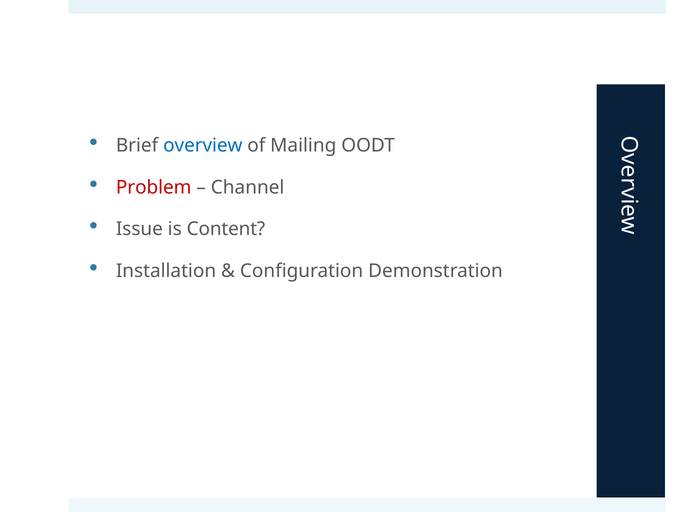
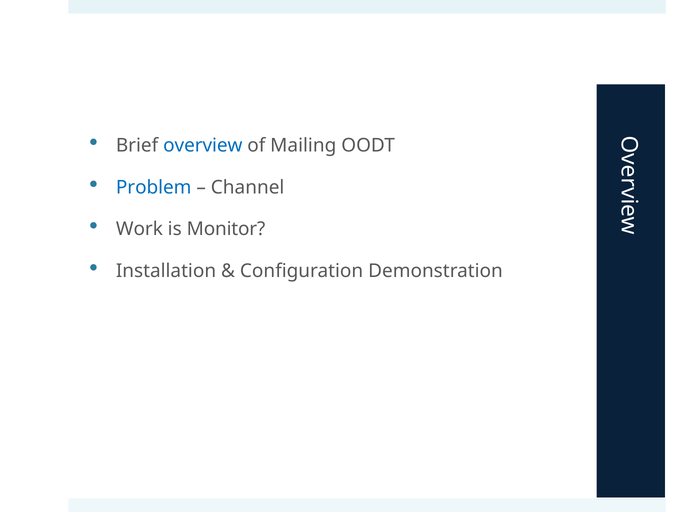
Problem colour: red -> blue
Issue: Issue -> Work
Content: Content -> Monitor
